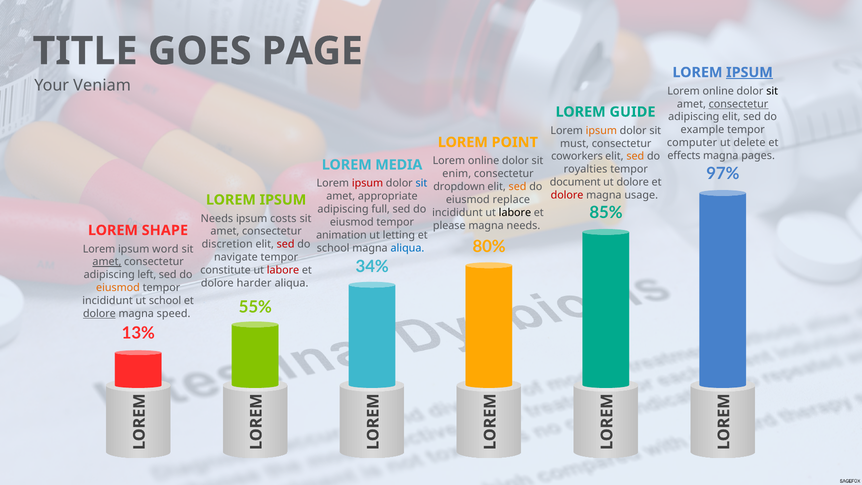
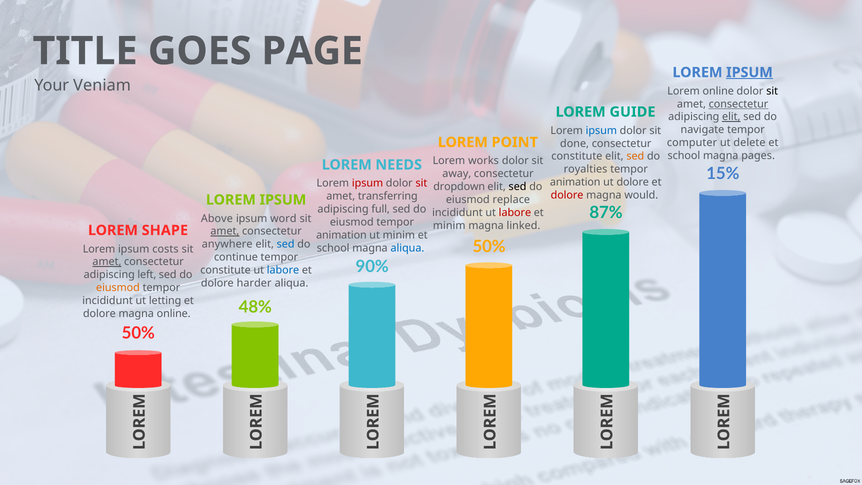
elit at (731, 117) underline: none -> present
example: example -> navigate
ipsum at (601, 130) colour: orange -> blue
must: must -> done
effects at (684, 156): effects -> school
coworkers at (577, 156): coworkers -> constitute
online at (484, 161): online -> works
MEDIA: MEDIA -> NEEDS
97%: 97% -> 15%
enim: enim -> away
document at (575, 182): document -> animation
sit at (421, 183) colour: blue -> red
sed at (518, 187) colour: orange -> black
usage: usage -> would
appropriate: appropriate -> transferring
85%: 85% -> 87%
labore at (515, 213) colour: black -> red
Needs at (217, 218): Needs -> Above
costs: costs -> word
please at (449, 226): please -> minim
magna needs: needs -> linked
amet at (225, 231) underline: none -> present
ut letting: letting -> minim
80% at (489, 247): 80% -> 50%
discretion: discretion -> anywhere
sed at (286, 244) colour: red -> blue
word: word -> costs
navigate: navigate -> continue
34%: 34% -> 90%
labore at (283, 270) colour: red -> blue
ut school: school -> letting
55%: 55% -> 48%
dolore at (99, 314) underline: present -> none
magna speed: speed -> online
13% at (138, 333): 13% -> 50%
